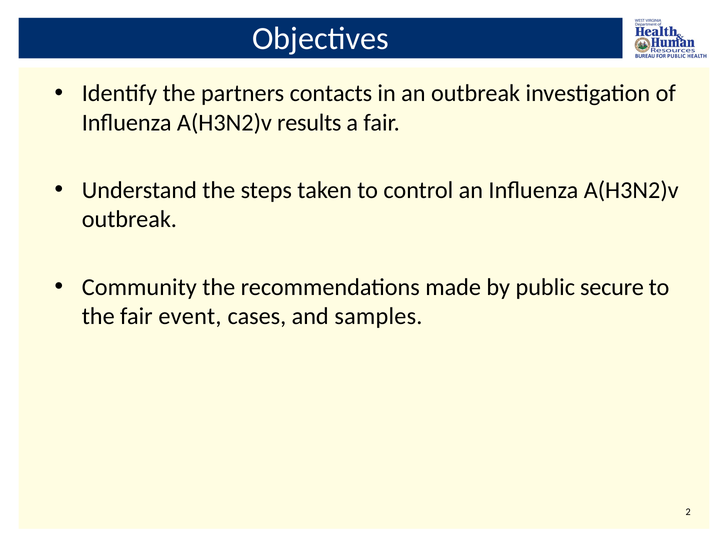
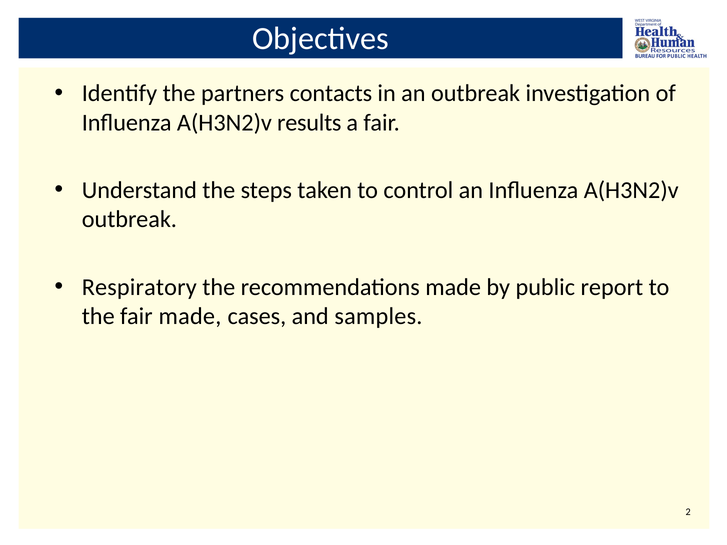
Community: Community -> Respiratory
secure: secure -> report
fair event: event -> made
